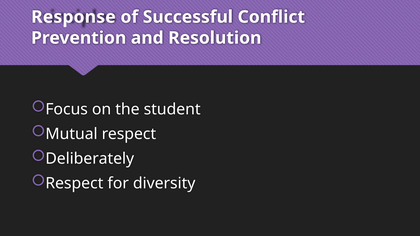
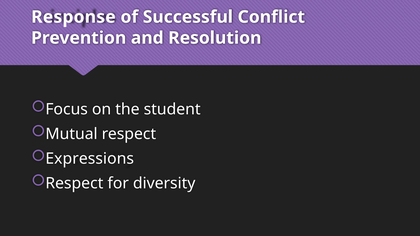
Deliberately: Deliberately -> Expressions
